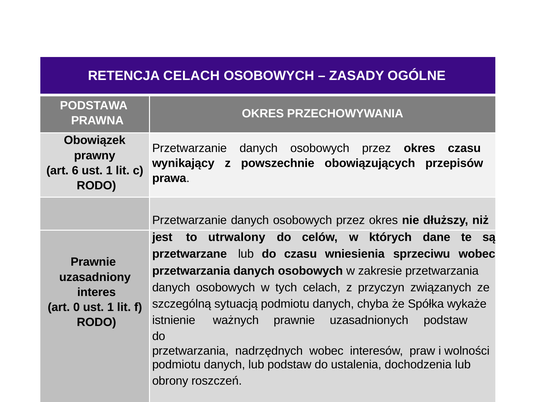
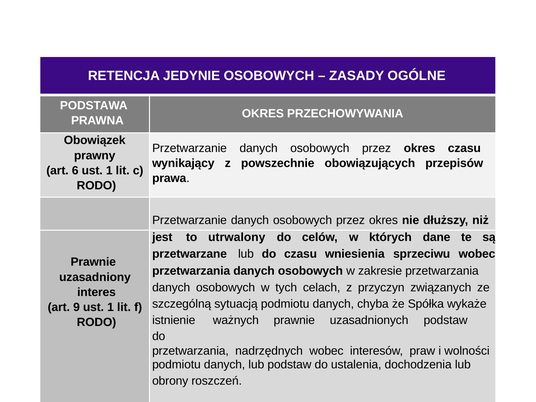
RETENCJA CELACH: CELACH -> JEDYNIE
0: 0 -> 9
